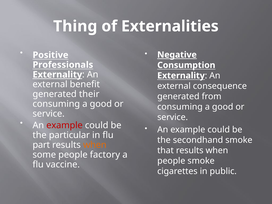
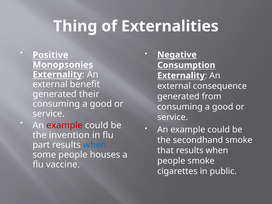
Professionals: Professionals -> Monopsonies
particular: particular -> invention
when at (95, 145) colour: orange -> blue
factory: factory -> houses
